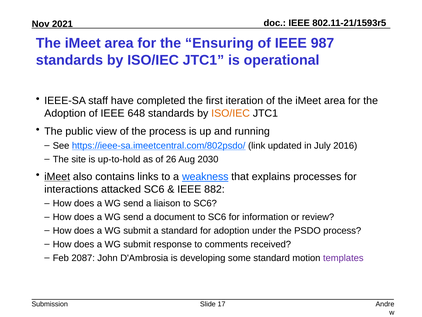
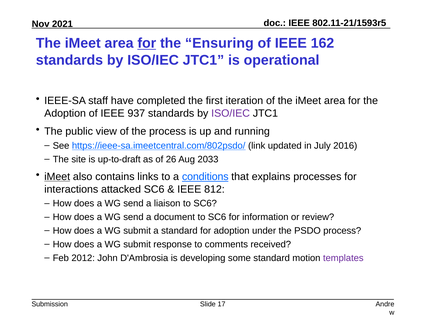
for at (147, 43) underline: none -> present
987: 987 -> 162
648: 648 -> 937
ISO/IEC at (231, 113) colour: orange -> purple
up-to-hold: up-to-hold -> up-to-draft
2030: 2030 -> 2033
weakness: weakness -> conditions
882: 882 -> 812
2087: 2087 -> 2012
